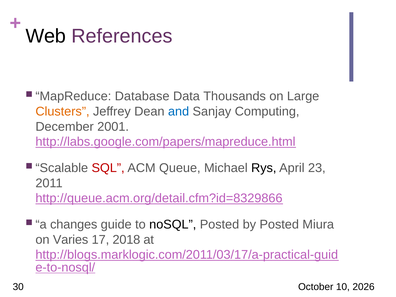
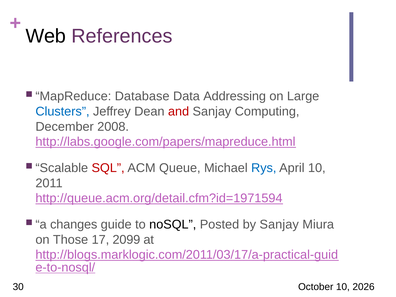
Thousands: Thousands -> Addressing
Clusters colour: orange -> blue
and colour: blue -> red
2001: 2001 -> 2008
Rys colour: black -> blue
April 23: 23 -> 10
http://queue.acm.org/detail.cfm?id=8329866: http://queue.acm.org/detail.cfm?id=8329866 -> http://queue.acm.org/detail.cfm?id=1971594
by Posted: Posted -> Sanjay
Varies: Varies -> Those
2018: 2018 -> 2099
